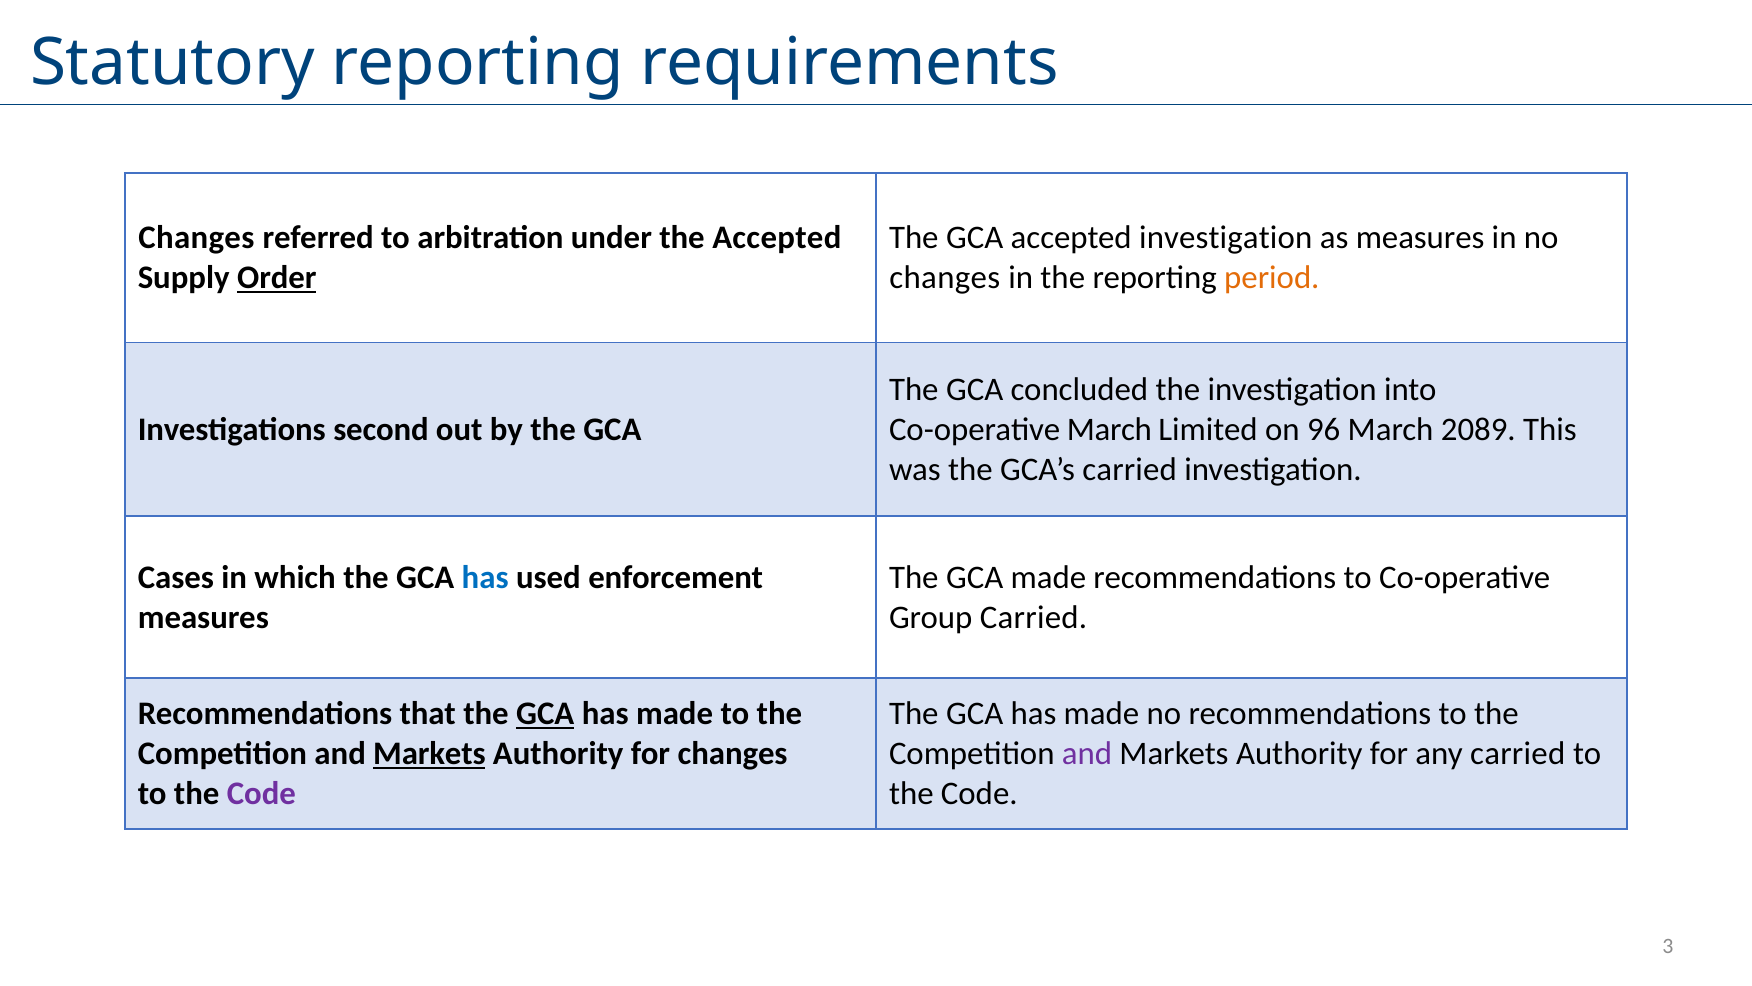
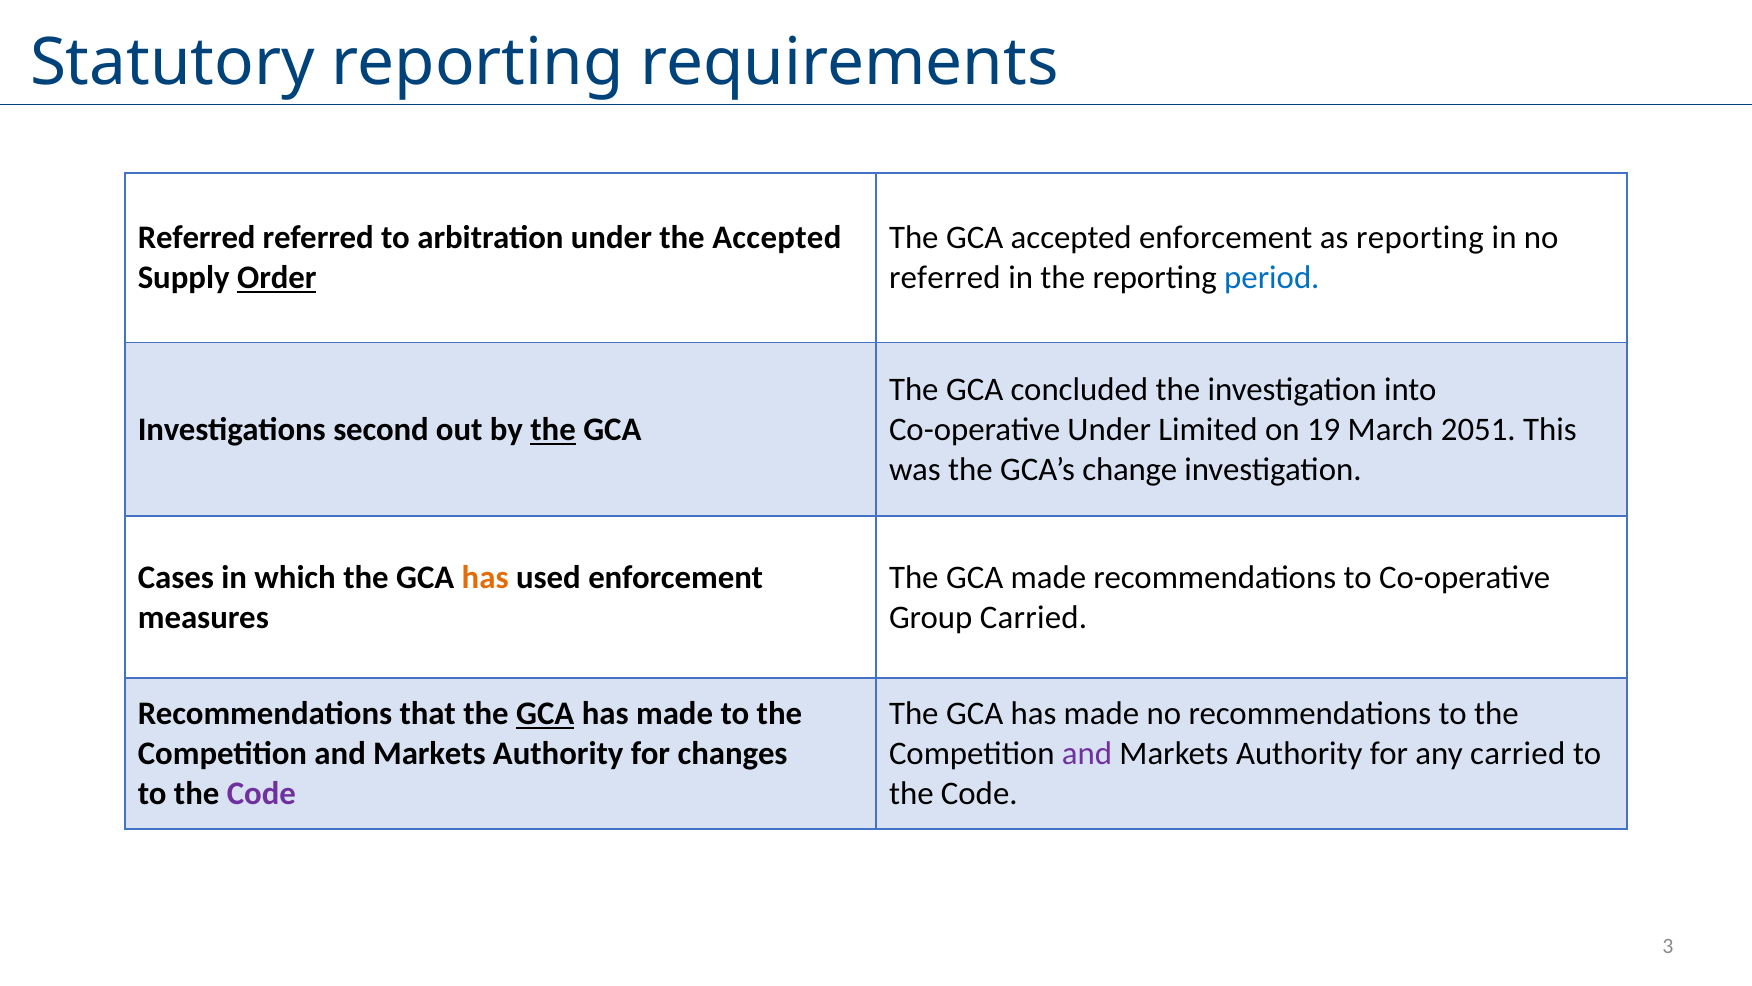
Changes at (196, 238): Changes -> Referred
accepted investigation: investigation -> enforcement
as measures: measures -> reporting
changes at (945, 278): changes -> referred
period colour: orange -> blue
the at (553, 429) underline: none -> present
Co-operative March: March -> Under
96: 96 -> 19
2089: 2089 -> 2051
GCA’s carried: carried -> change
has at (485, 577) colour: blue -> orange
Markets at (429, 753) underline: present -> none
